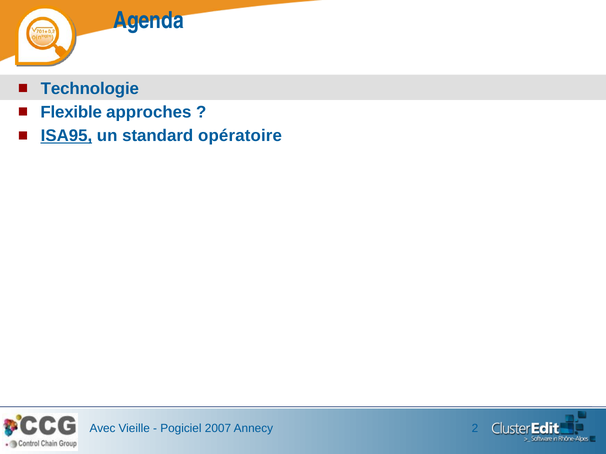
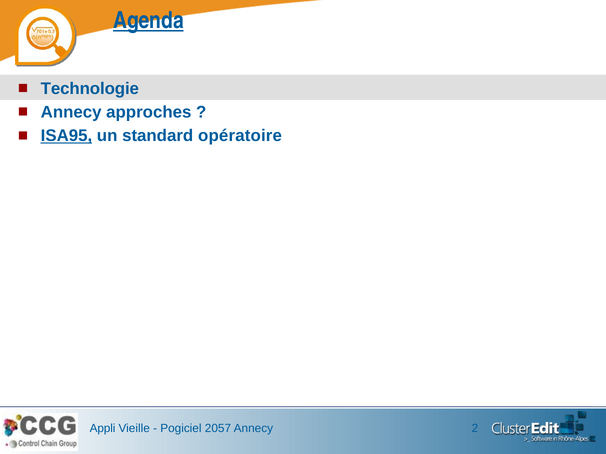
Agenda underline: none -> present
Flexible at (71, 112): Flexible -> Annecy
Avec: Avec -> Appli
2007: 2007 -> 2057
